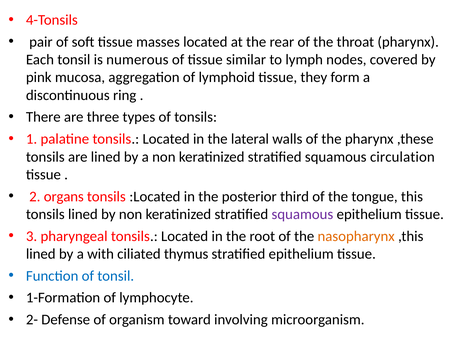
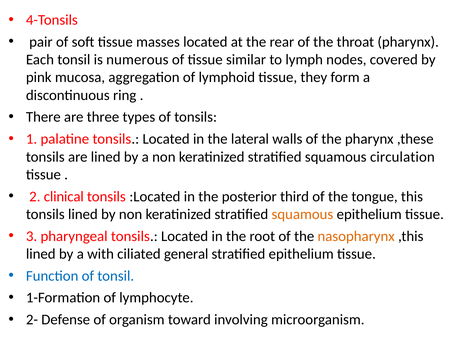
organs: organs -> clinical
squamous at (302, 214) colour: purple -> orange
thymus: thymus -> general
